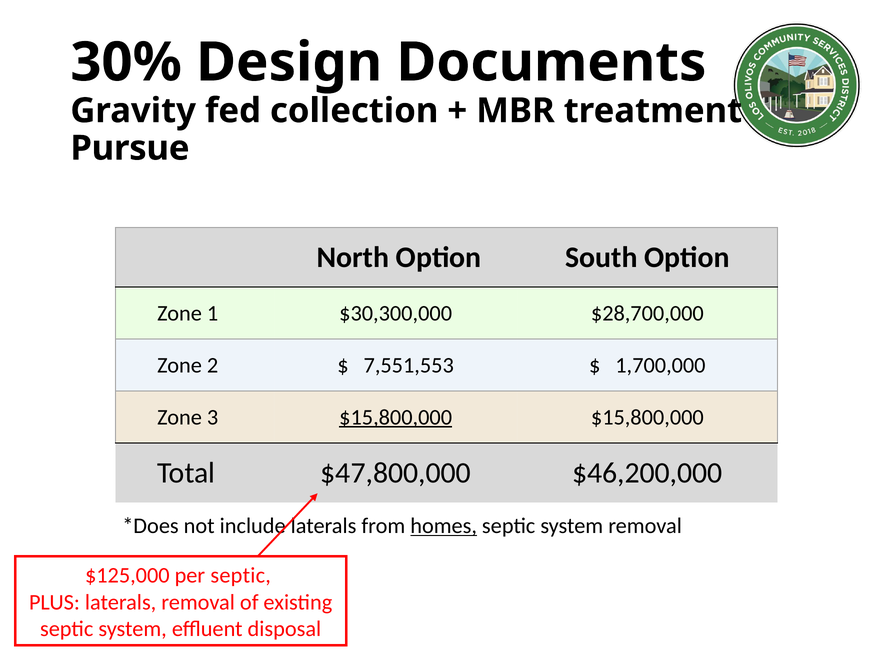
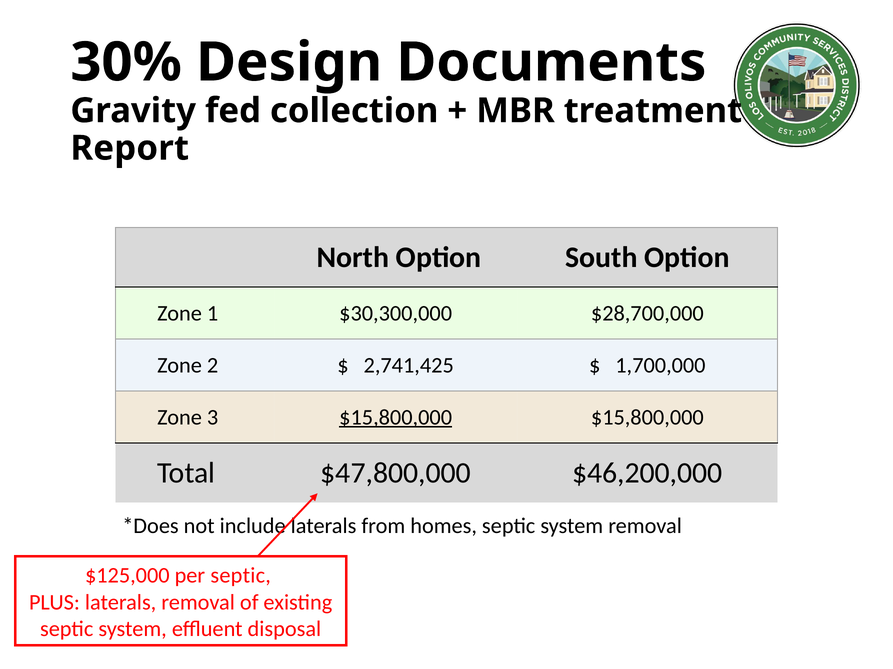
Pursue: Pursue -> Report
7,551,553: 7,551,553 -> 2,741,425
homes underline: present -> none
